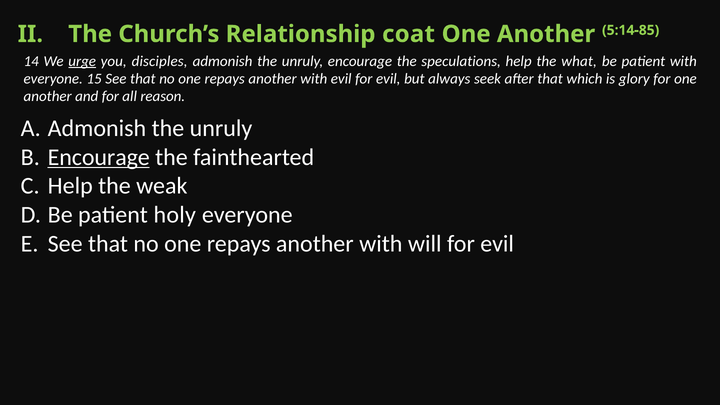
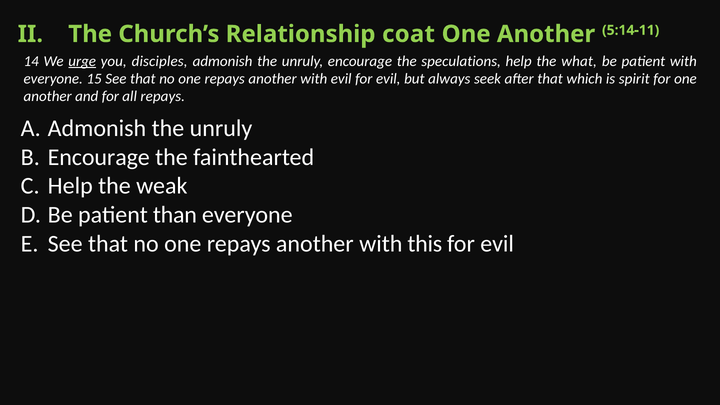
5:14-85: 5:14-85 -> 5:14-11
glory: glory -> spirit
all reason: reason -> repays
Encourage at (99, 157) underline: present -> none
holy: holy -> than
will: will -> this
